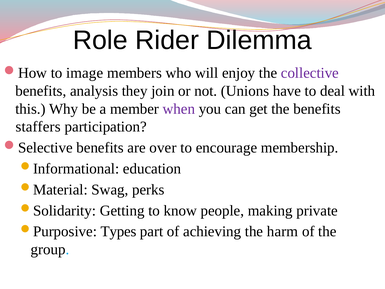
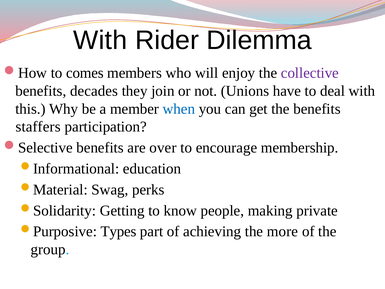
Role at (100, 40): Role -> With
image: image -> comes
analysis: analysis -> decades
when colour: purple -> blue
harm: harm -> more
